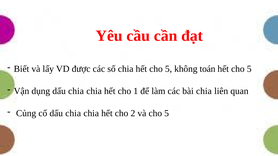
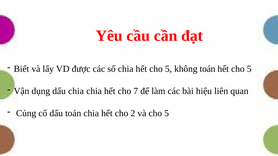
1: 1 -> 7
bài chia: chia -> hiệu
cố dấu chia: chia -> toán
